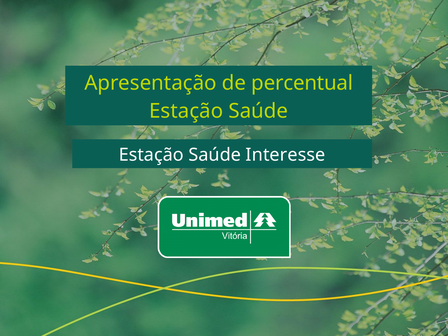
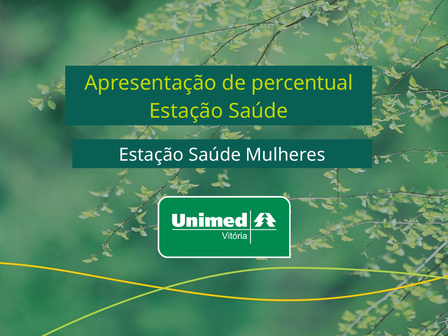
Interesse: Interesse -> Mulheres
